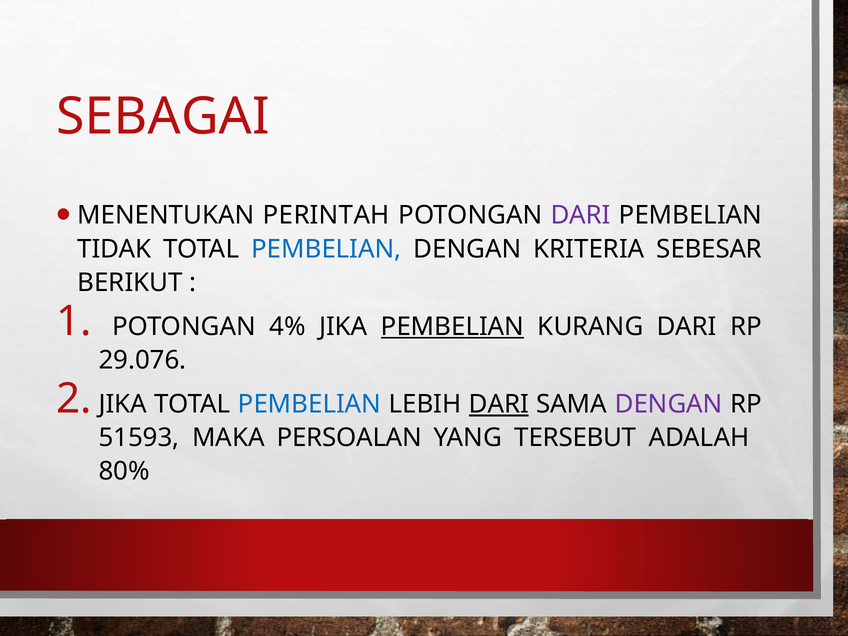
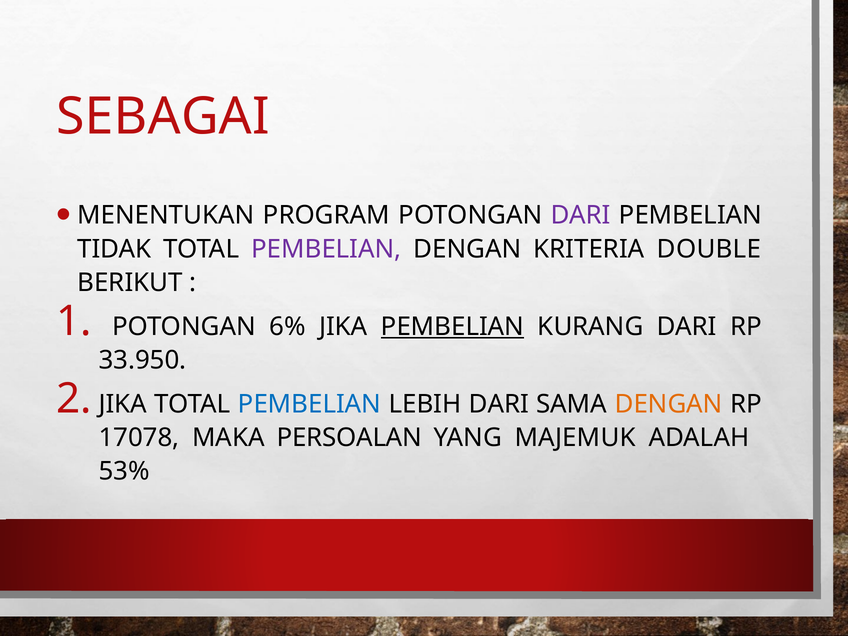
PERINTAH: PERINTAH -> PROGRAM
PEMBELIAN at (326, 249) colour: blue -> purple
SEBESAR: SEBESAR -> DOUBLE
4%: 4% -> 6%
29.076: 29.076 -> 33.950
DARI at (499, 404) underline: present -> none
DENGAN at (669, 404) colour: purple -> orange
51593: 51593 -> 17078
TERSEBUT: TERSEBUT -> MAJEMUK
80%: 80% -> 53%
